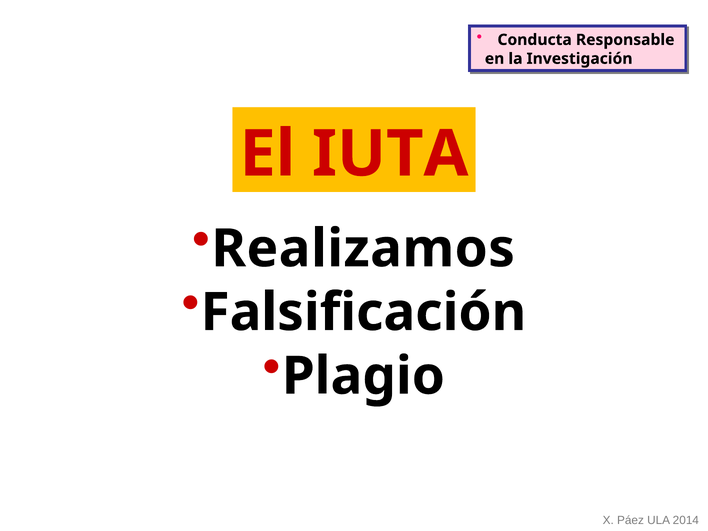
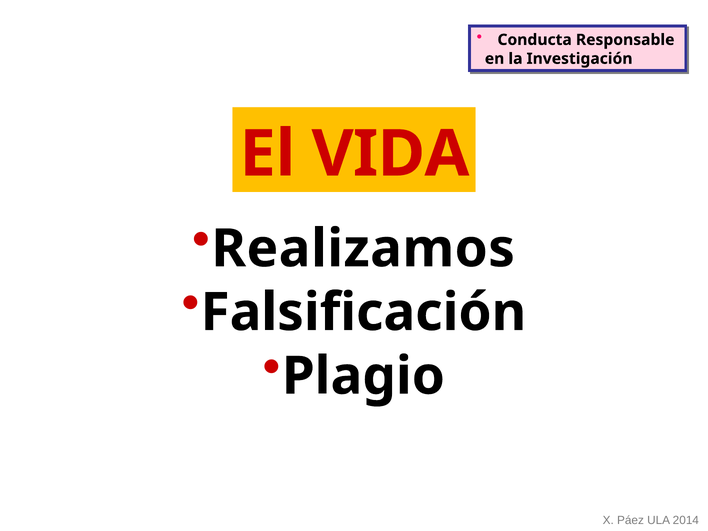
IUTA: IUTA -> VIDA
